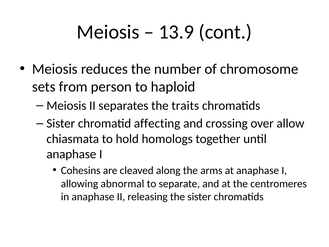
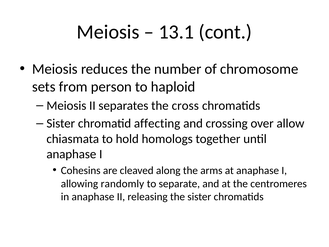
13.9: 13.9 -> 13.1
traits: traits -> cross
abnormal: abnormal -> randomly
